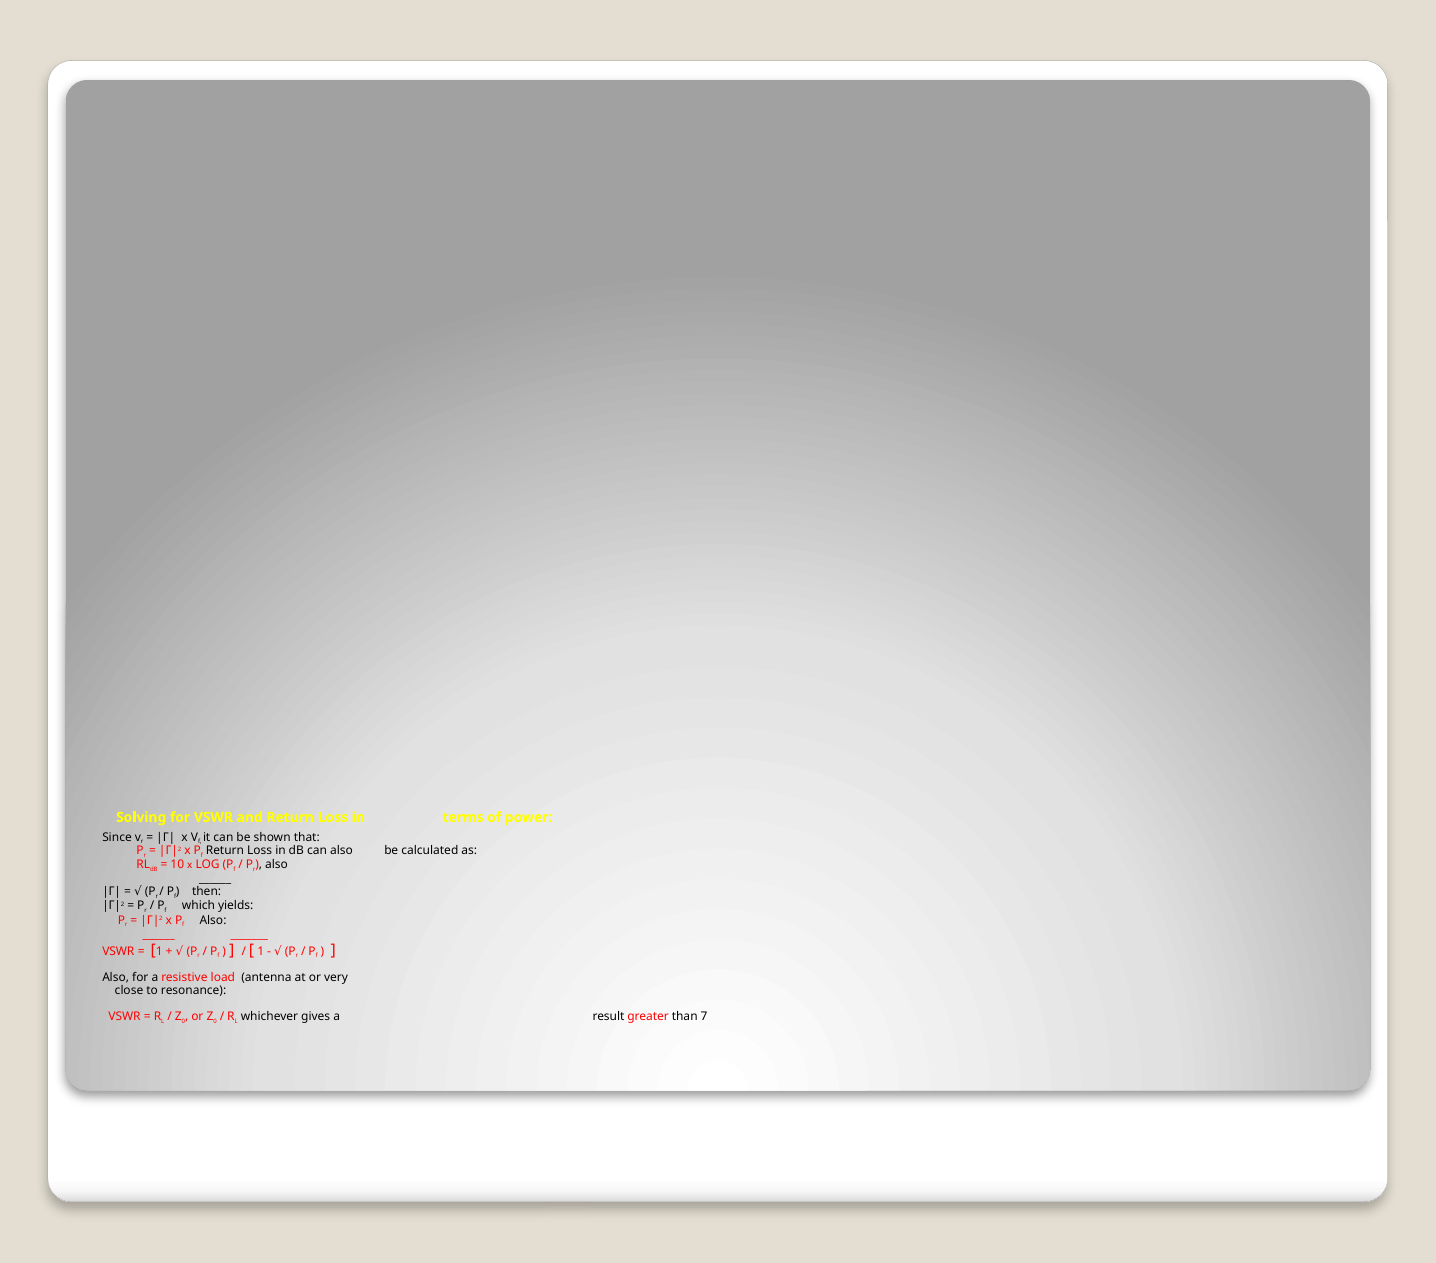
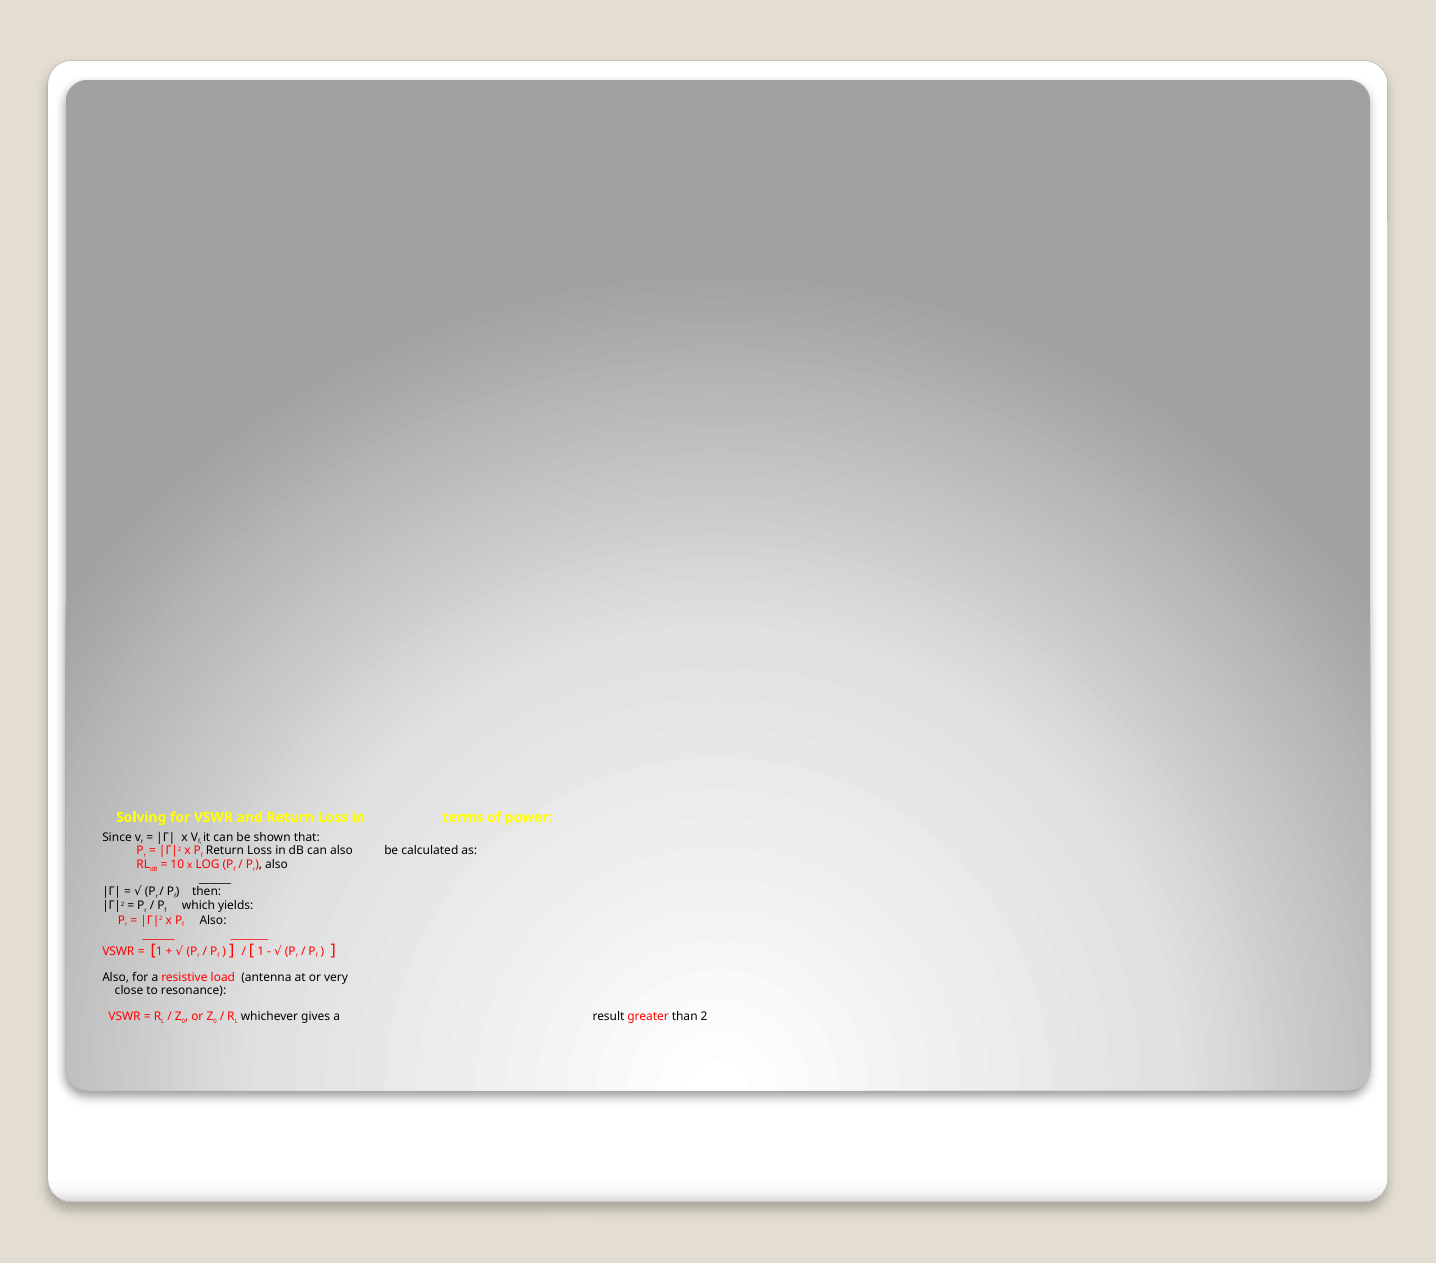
7: 7 -> 2
